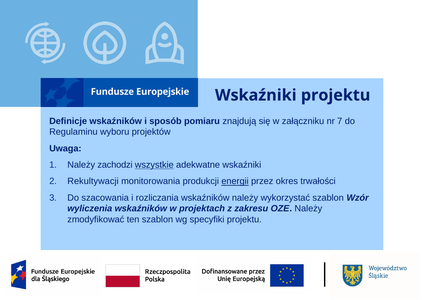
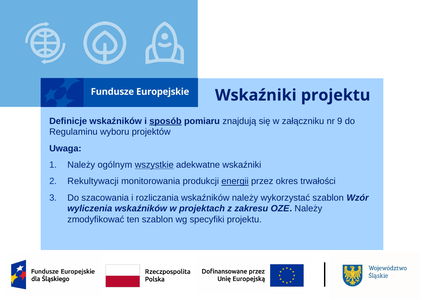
sposób underline: none -> present
7: 7 -> 9
zachodzi: zachodzi -> ogólnym
